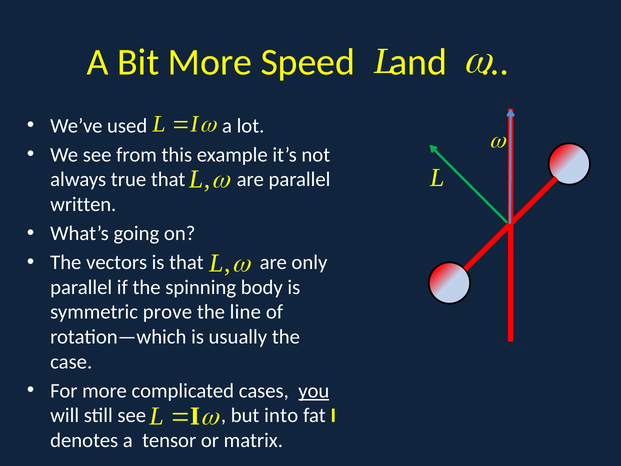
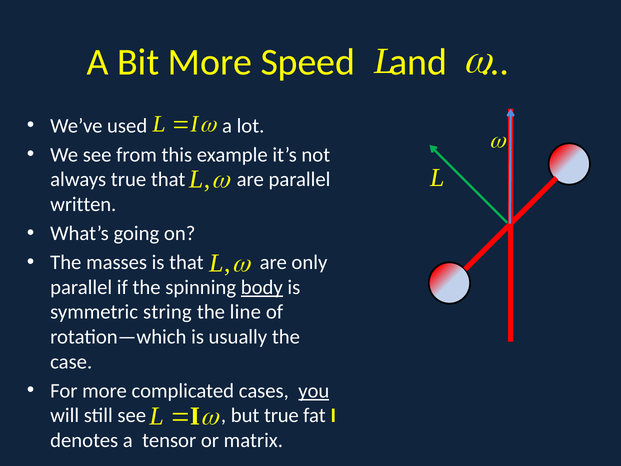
vectors: vectors -> masses
body underline: none -> present
prove: prove -> string
but into: into -> true
